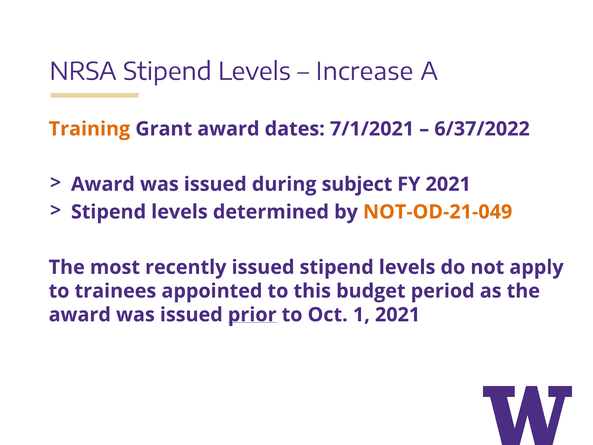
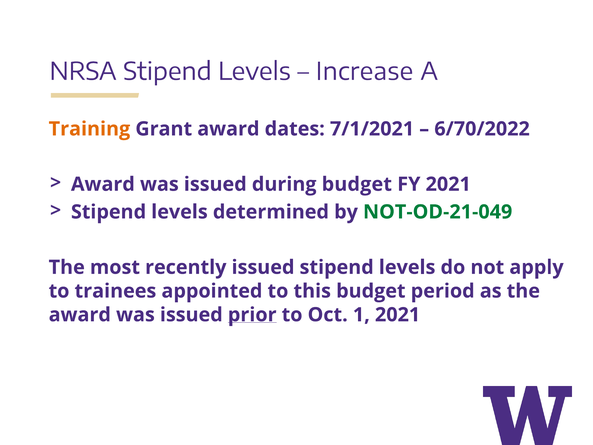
6/37/2022: 6/37/2022 -> 6/70/2022
during subject: subject -> budget
NOT-OD-21-049 colour: orange -> green
